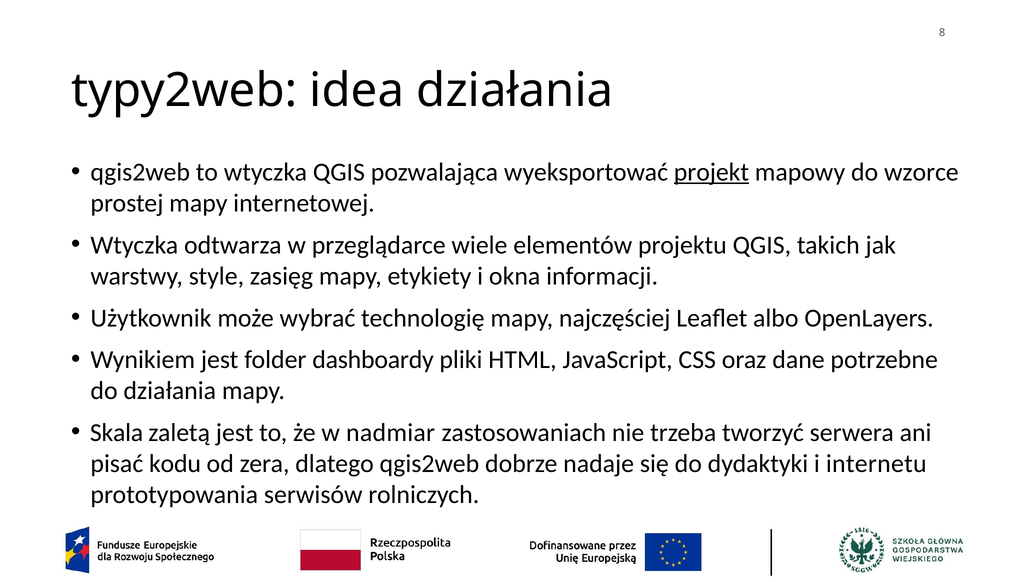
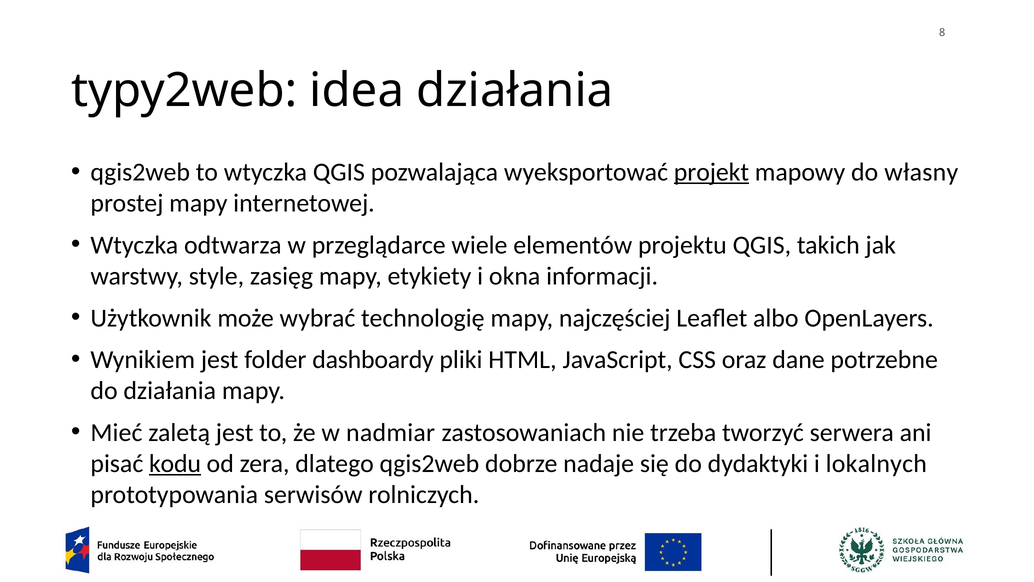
wzorce: wzorce -> własny
Skala: Skala -> Mieć
kodu underline: none -> present
internetu: internetu -> lokalnych
